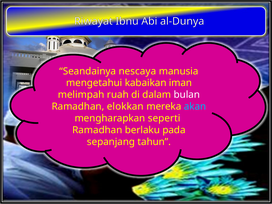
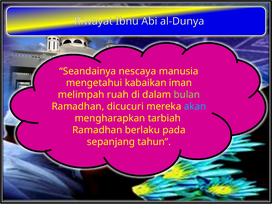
bulan colour: white -> light green
elokkan: elokkan -> dicucuri
seperti: seperti -> tarbiah
